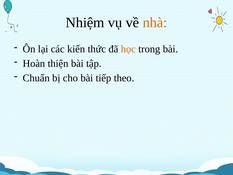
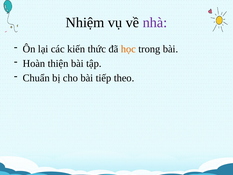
nhà colour: orange -> purple
